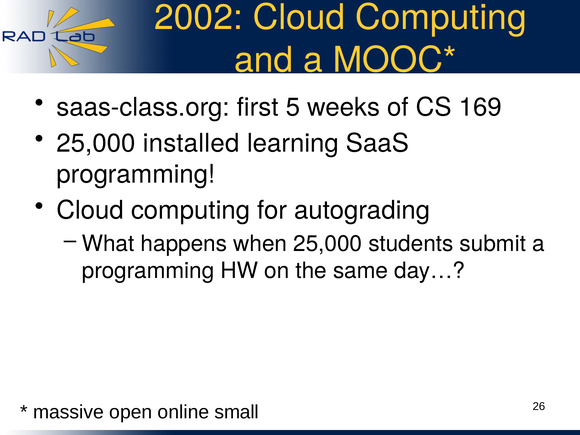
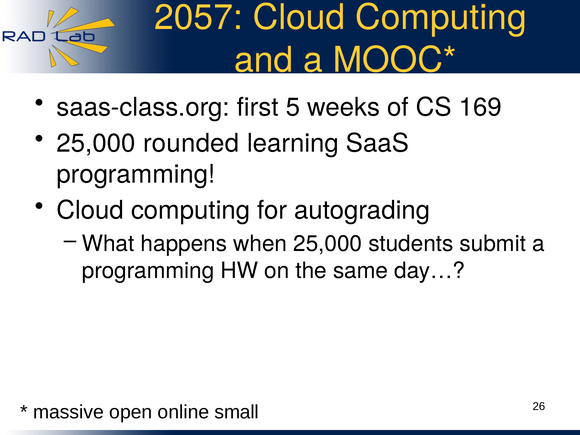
2002: 2002 -> 2057
installed: installed -> rounded
